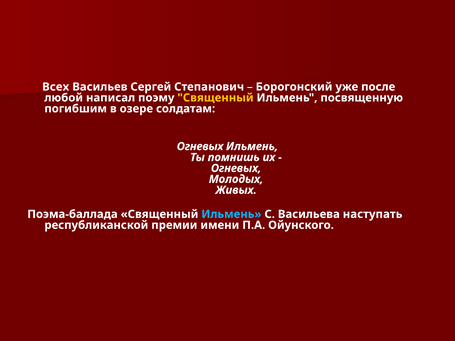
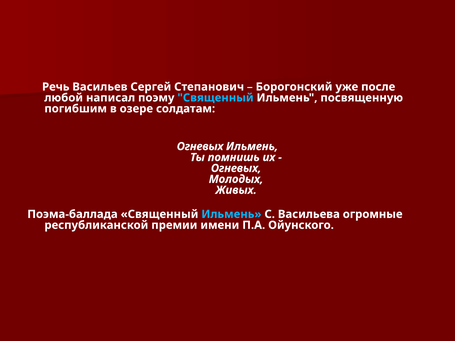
Всех: Всех -> Речь
Священный at (215, 98) colour: yellow -> light blue
наступать: наступать -> огромные
